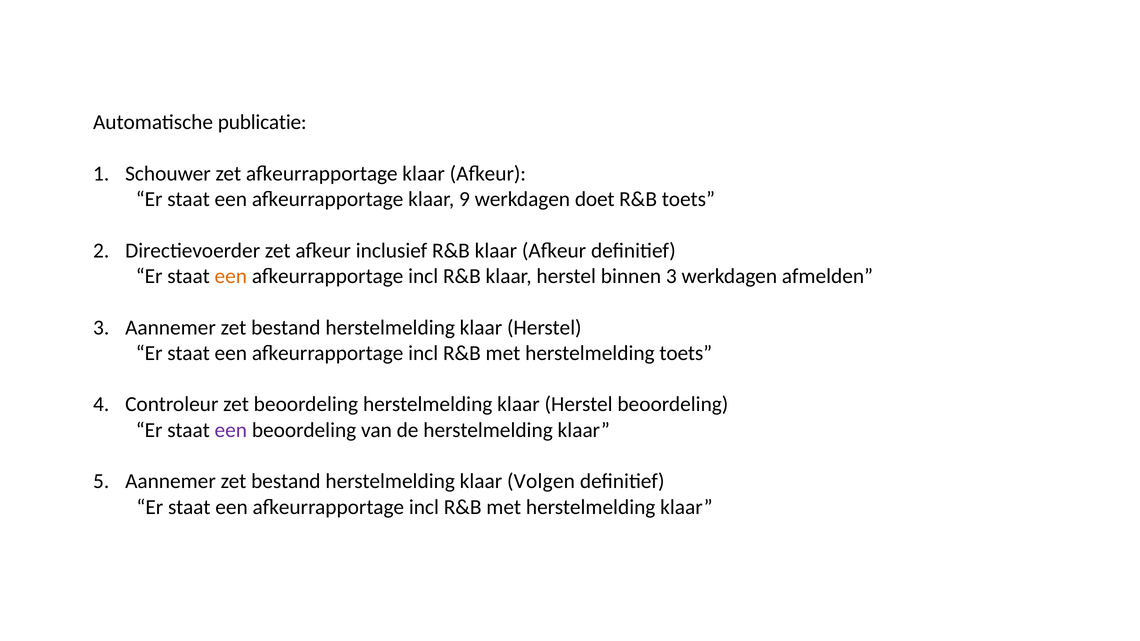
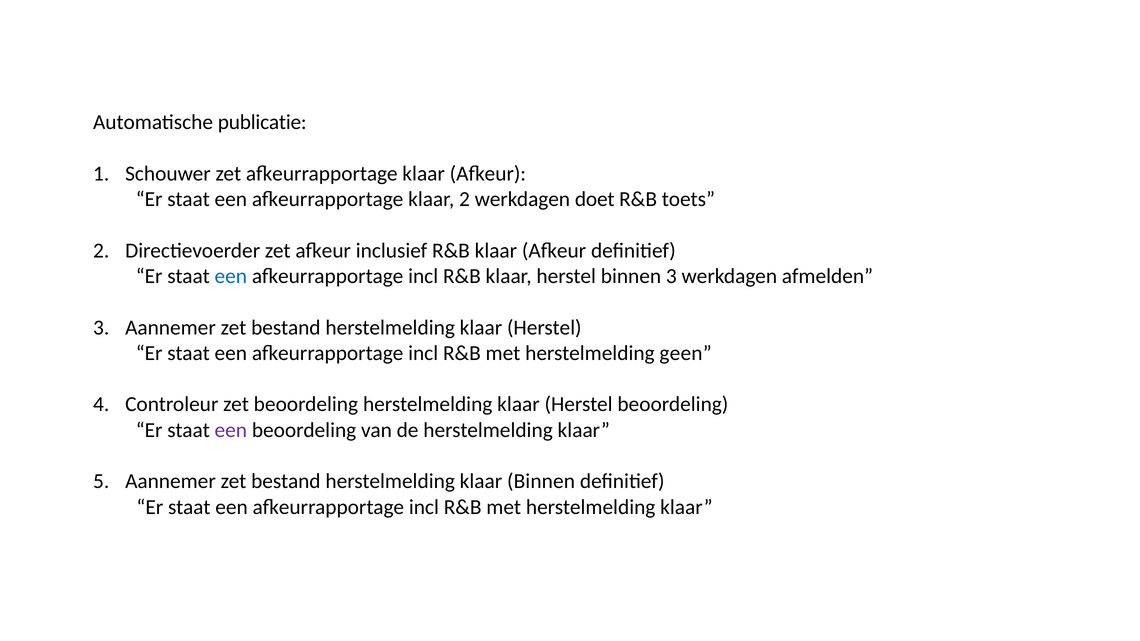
klaar 9: 9 -> 2
een at (231, 276) colour: orange -> blue
herstelmelding toets: toets -> geen
klaar Volgen: Volgen -> Binnen
